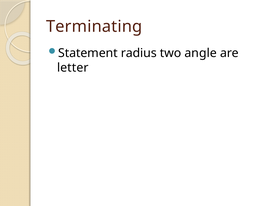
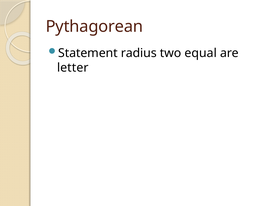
Terminating: Terminating -> Pythagorean
angle: angle -> equal
